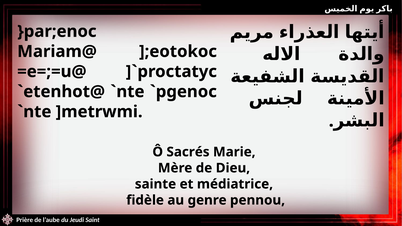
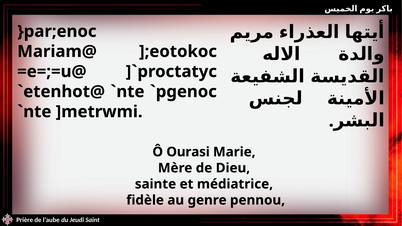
Sacrés: Sacrés -> Ourasi
